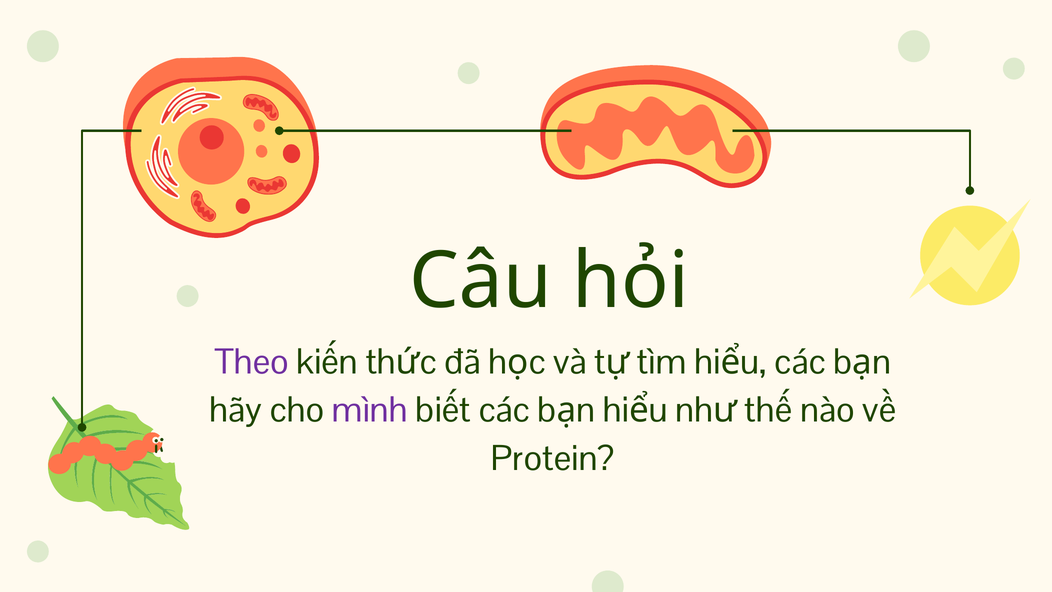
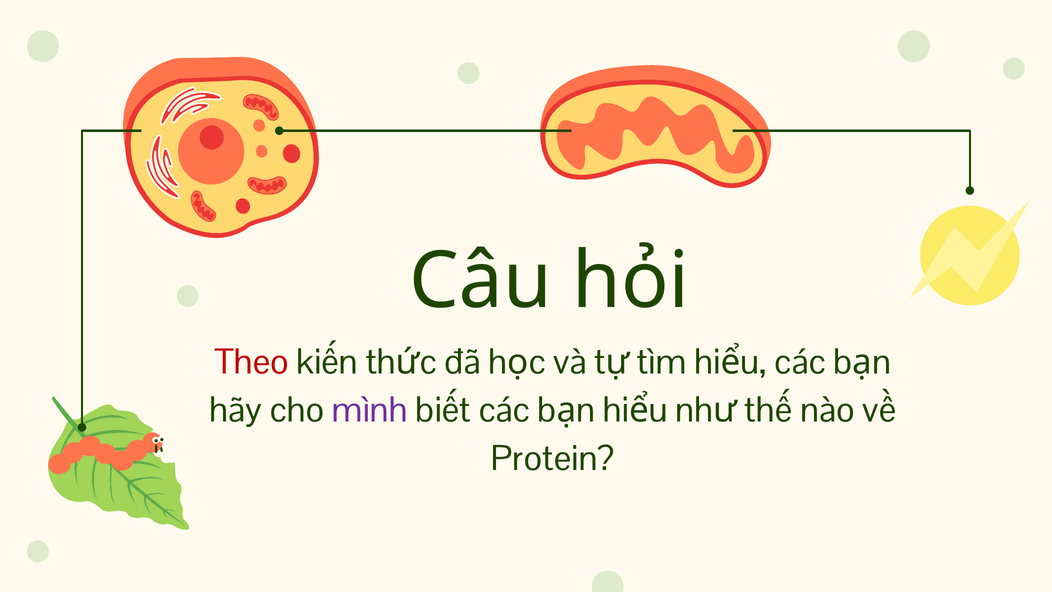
Theo colour: purple -> red
